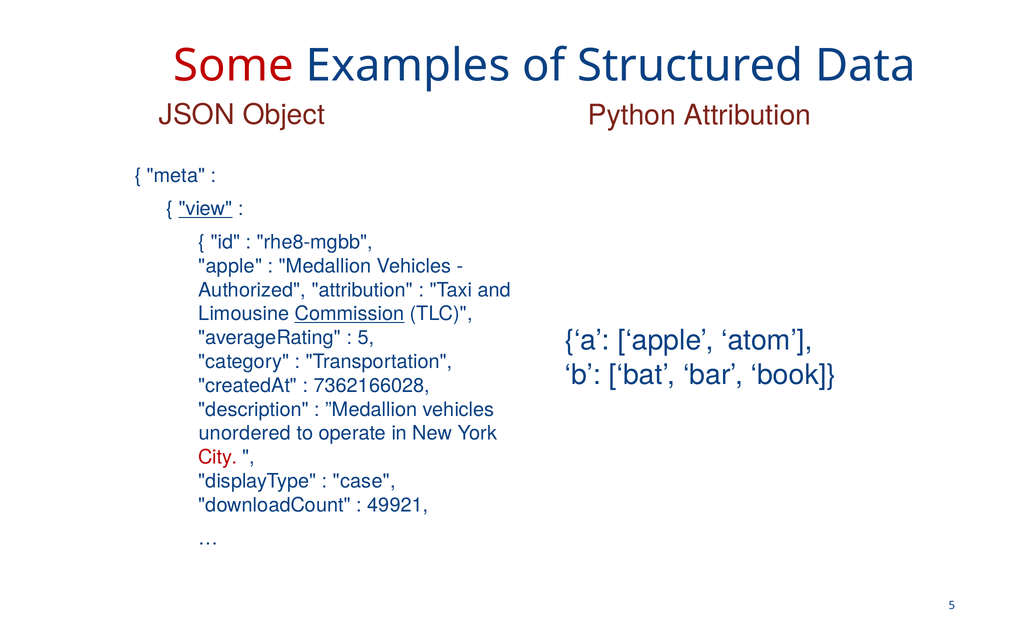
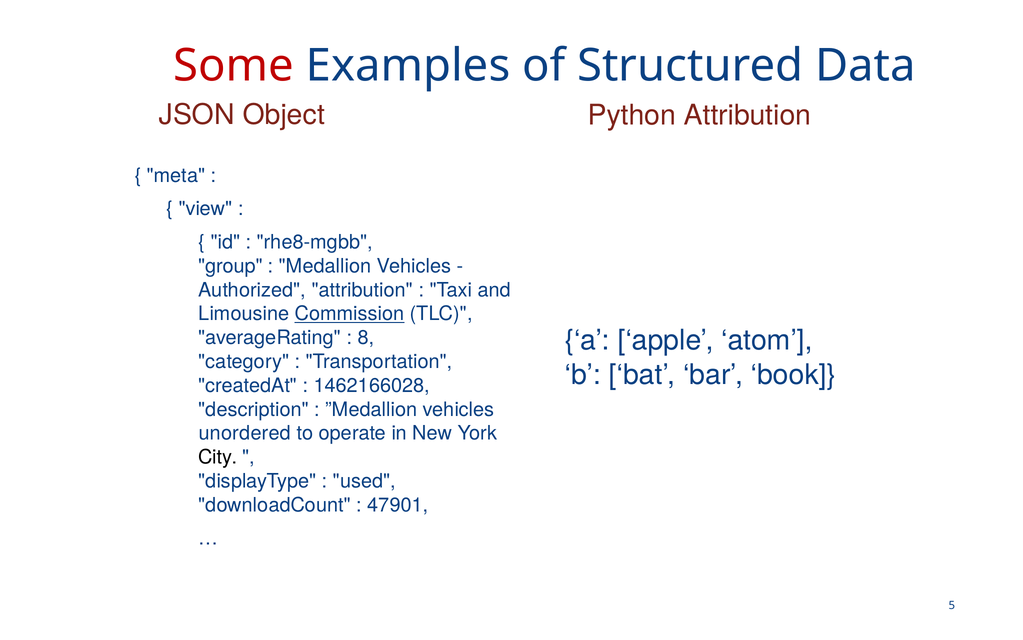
view underline: present -> none
apple at (230, 266): apple -> group
5 at (366, 337): 5 -> 8
7362166028: 7362166028 -> 1462166028
City colour: red -> black
case: case -> used
49921: 49921 -> 47901
